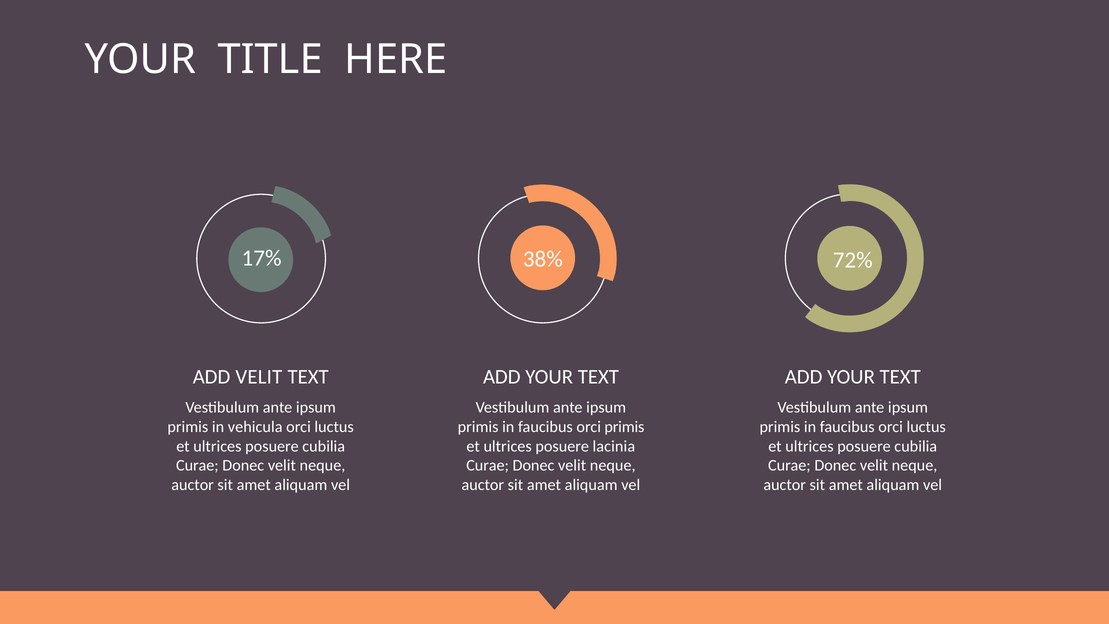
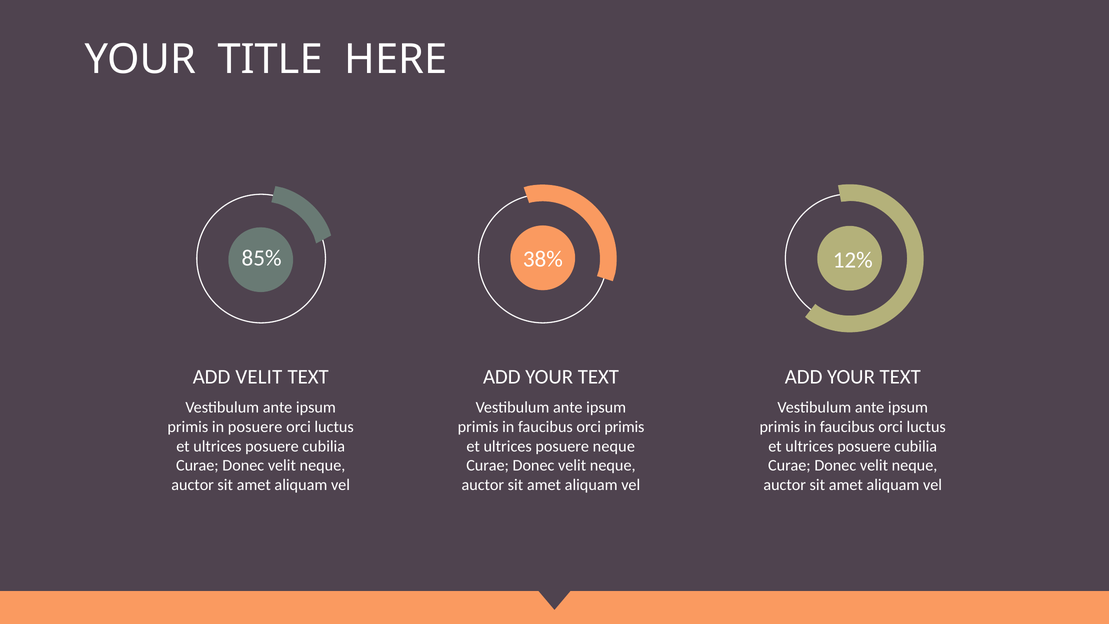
17%: 17% -> 85%
72%: 72% -> 12%
in vehicula: vehicula -> posuere
posuere lacinia: lacinia -> neque
